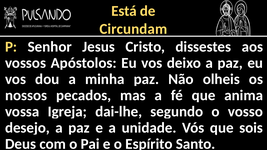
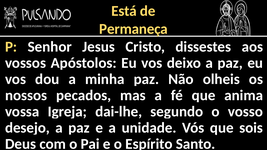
Circundam: Circundam -> Permaneça
